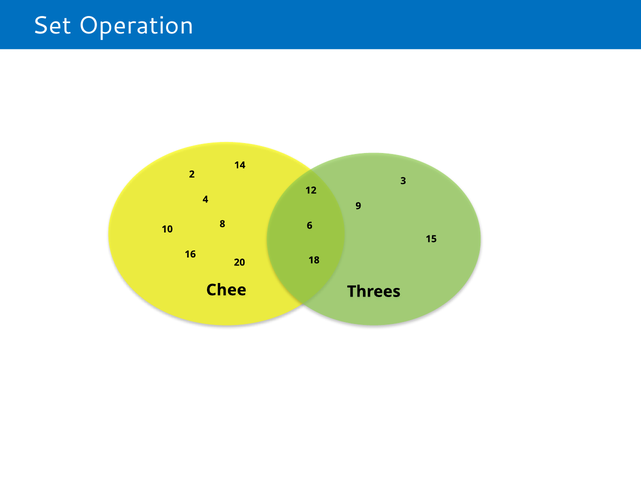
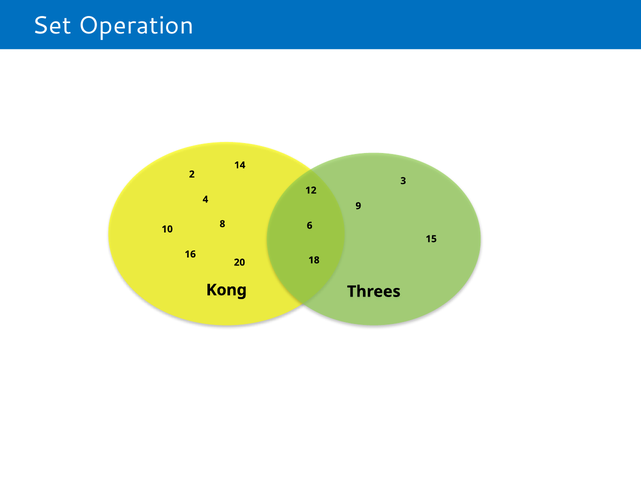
Chee: Chee -> Kong
